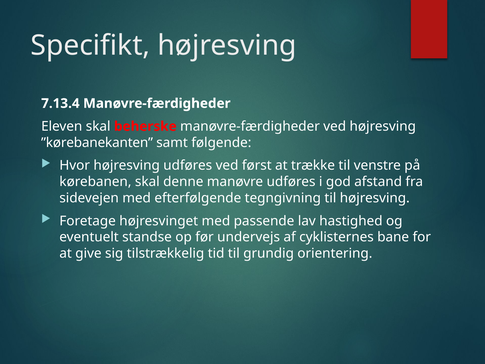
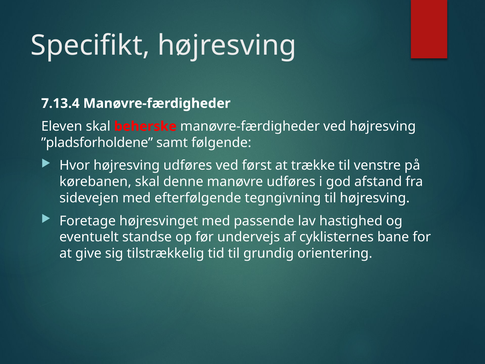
”kørebanekanten: ”kørebanekanten -> ”pladsforholdene
